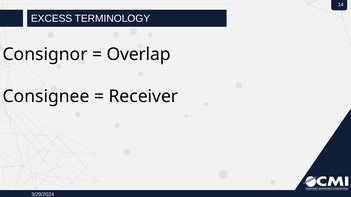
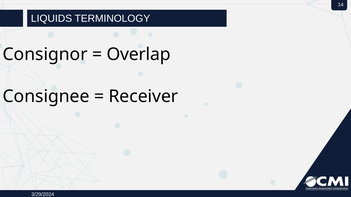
EXCESS: EXCESS -> LIQUIDS
